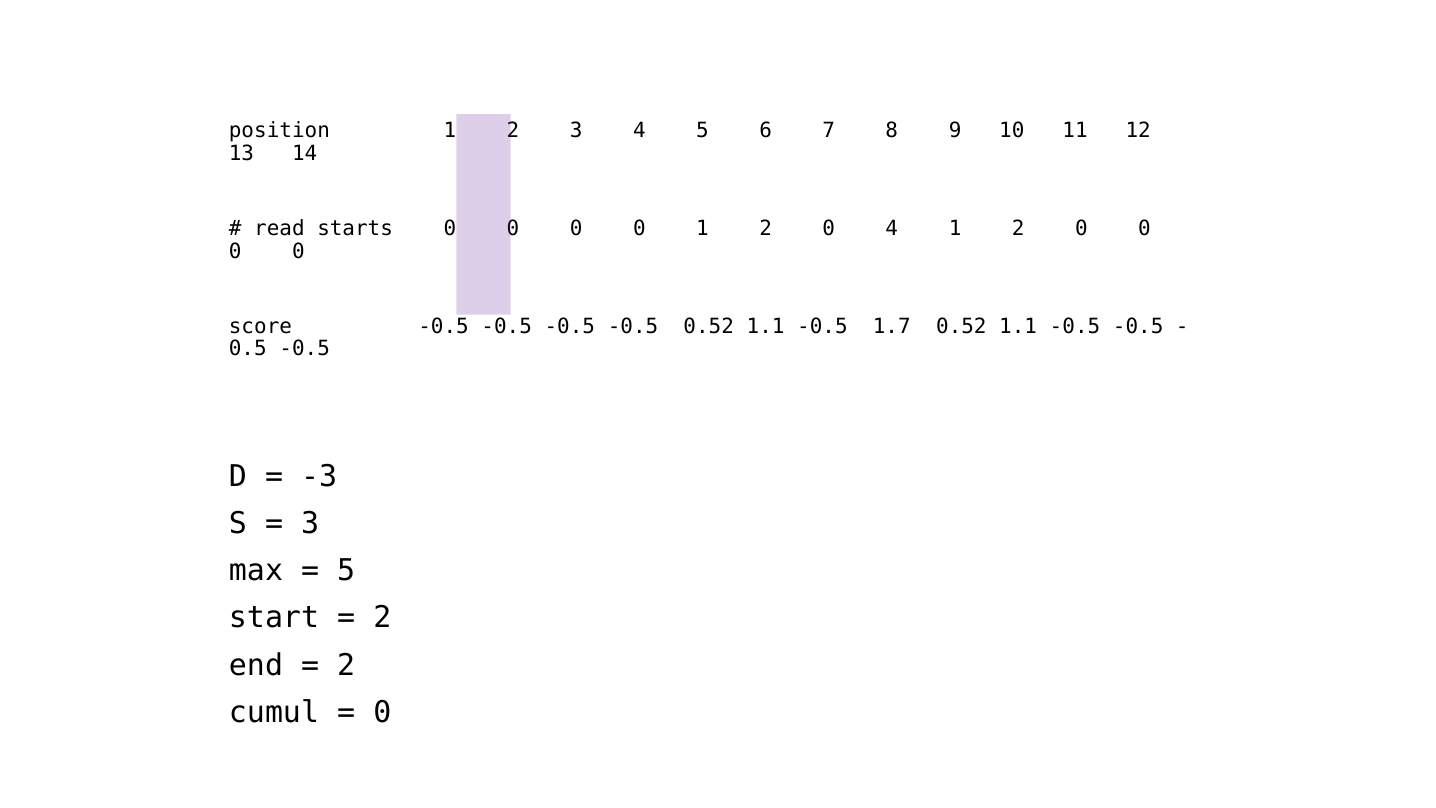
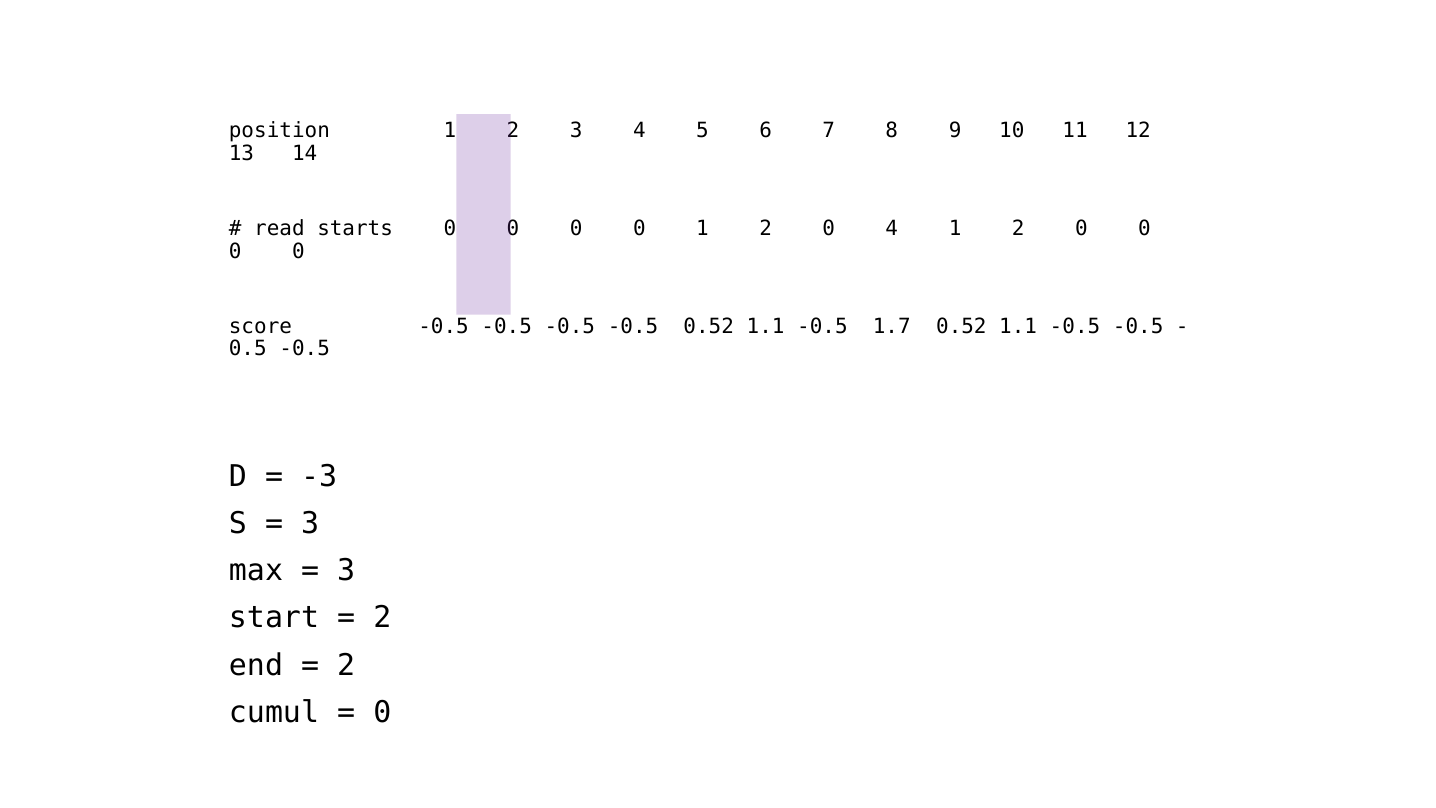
5 at (346, 571): 5 -> 3
